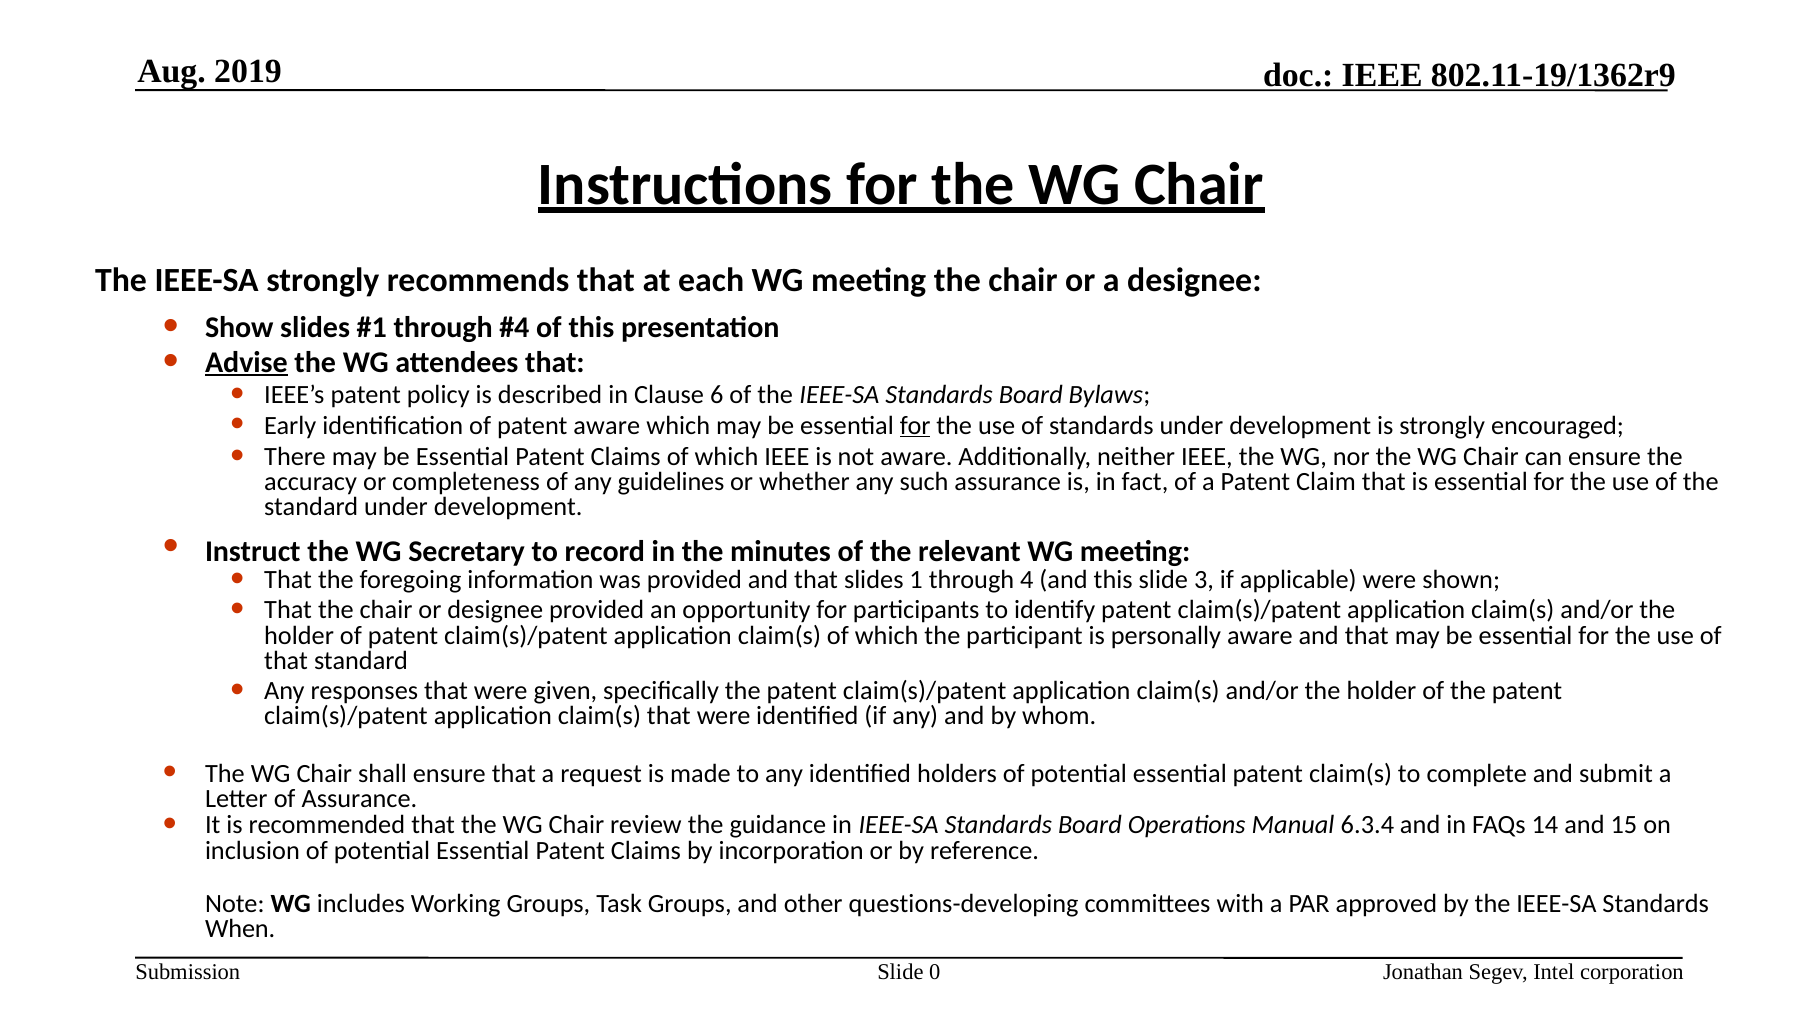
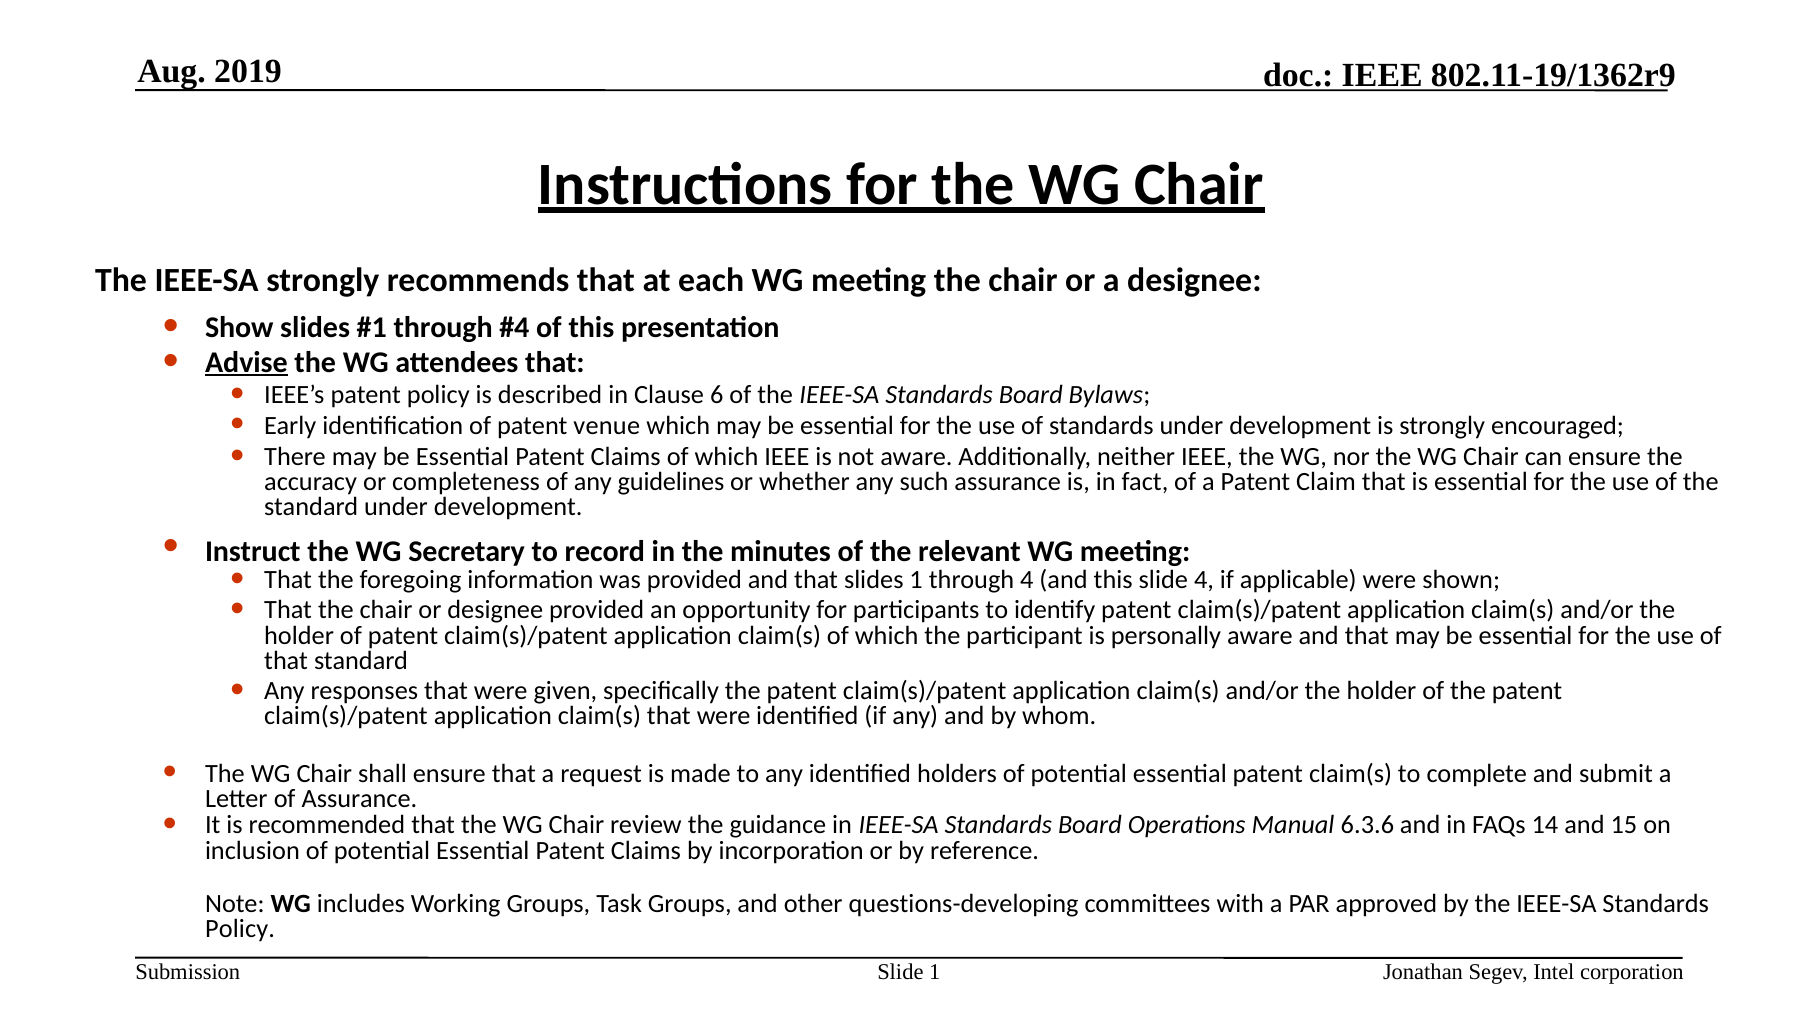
patent aware: aware -> venue
for at (915, 425) underline: present -> none
slide 3: 3 -> 4
6.3.4: 6.3.4 -> 6.3.6
When at (240, 929): When -> Policy
Slide 0: 0 -> 1
